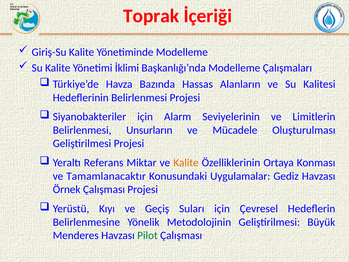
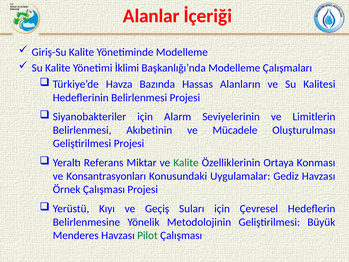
Toprak: Toprak -> Alanlar
Unsurların: Unsurların -> Akıbetinin
Kalite at (186, 163) colour: orange -> green
Tamamlanacaktır: Tamamlanacaktır -> Konsantrasyonları
